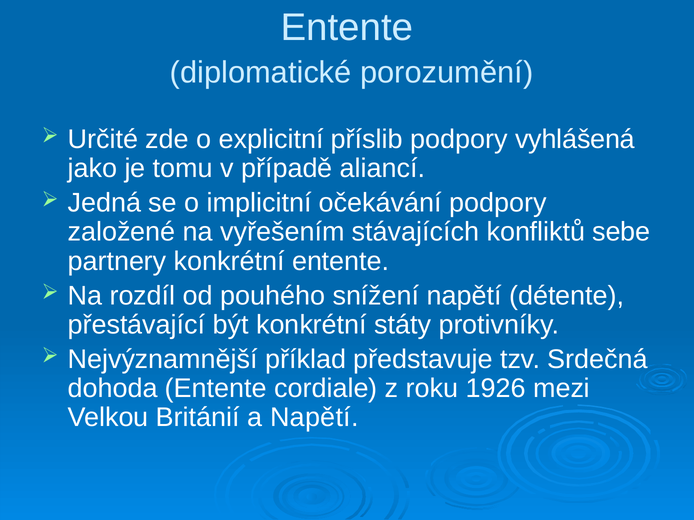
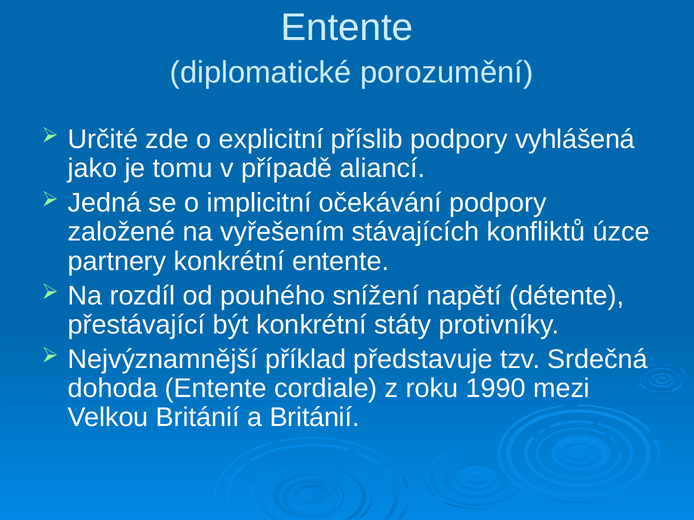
sebe: sebe -> úzce
1926: 1926 -> 1990
a Napětí: Napětí -> Británií
